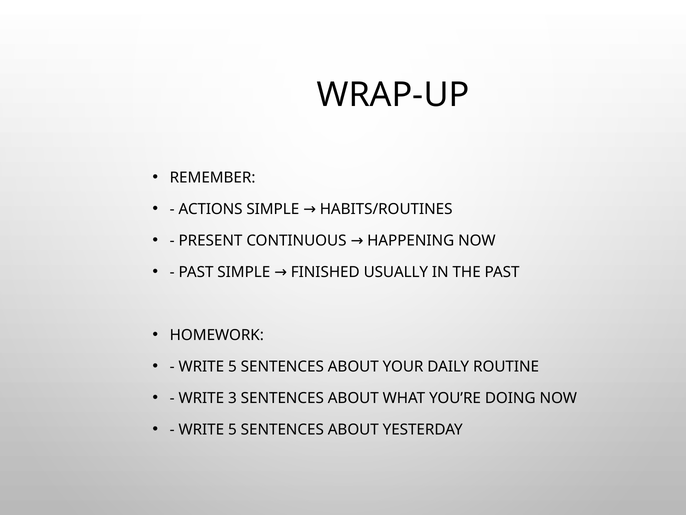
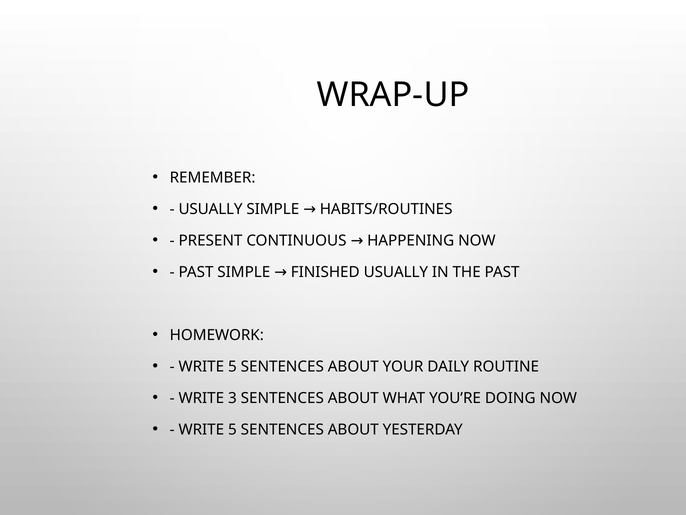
ACTIONS at (211, 209): ACTIONS -> USUALLY
